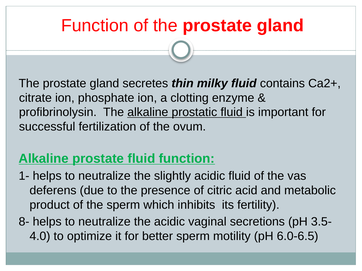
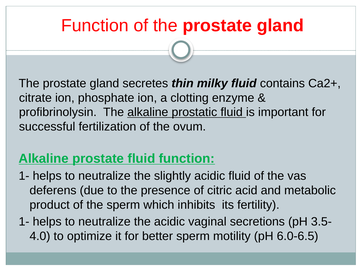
8- at (24, 222): 8- -> 1-
